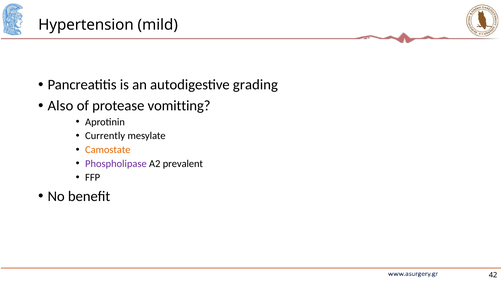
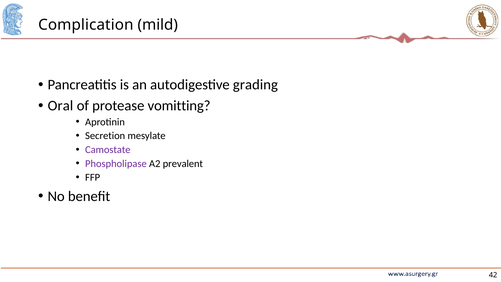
Hypertension: Hypertension -> Complication
Also: Also -> Oral
Currently: Currently -> Secretion
Camostate colour: orange -> purple
